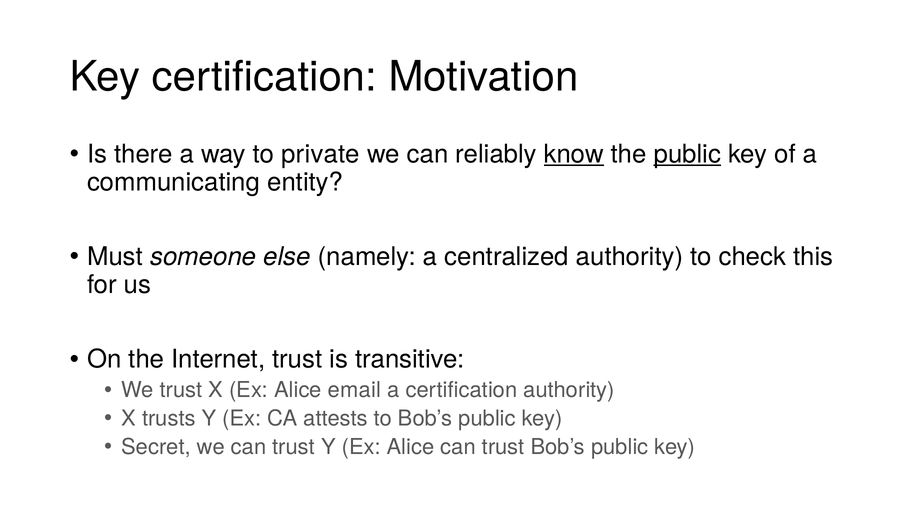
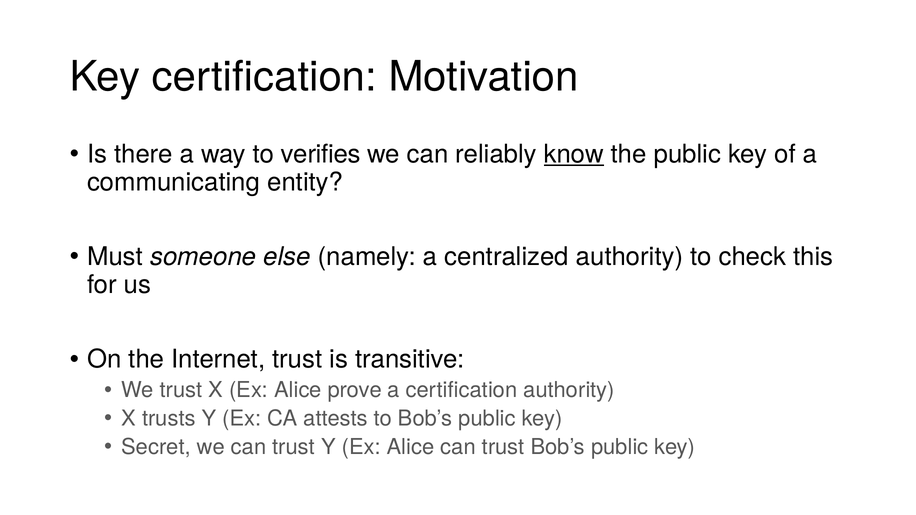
private: private -> verifies
public at (687, 154) underline: present -> none
email: email -> prove
